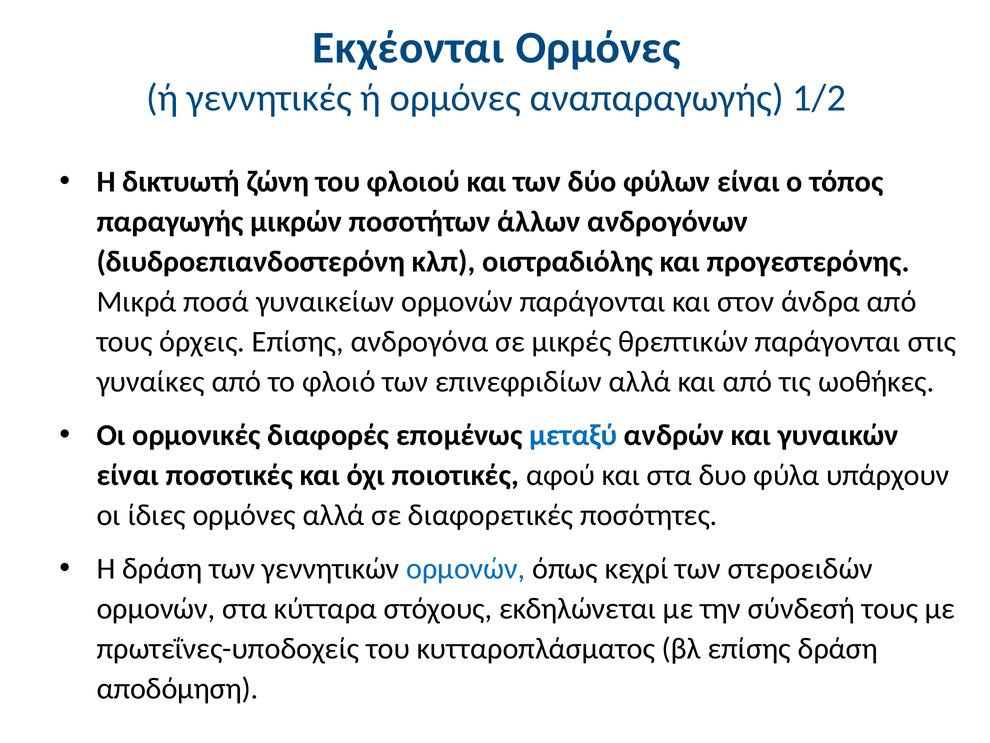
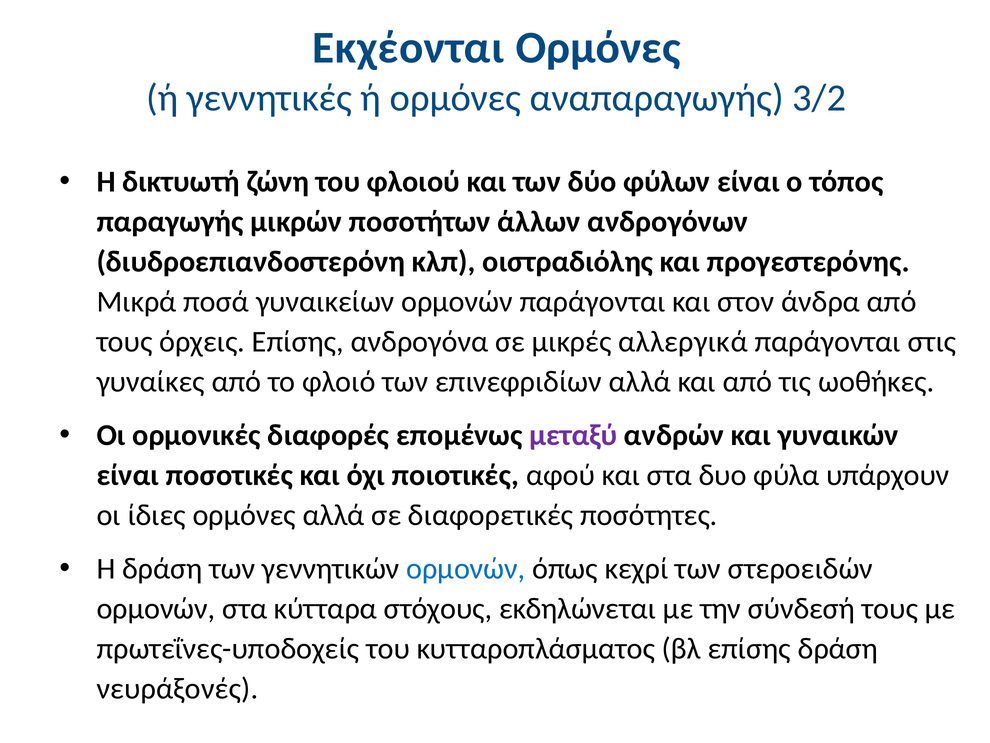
1/2: 1/2 -> 3/2
θρεπτικών: θρεπτικών -> αλλεργικά
μεταξύ colour: blue -> purple
αποδόμηση: αποδόμηση -> νευράξονές
